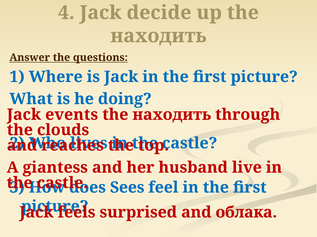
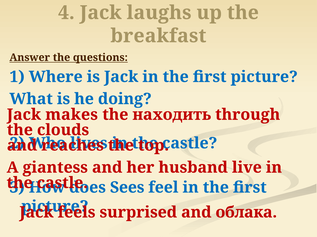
decide: decide -> laughs
находить at (158, 36): находить -> breakfast
events: events -> makes
